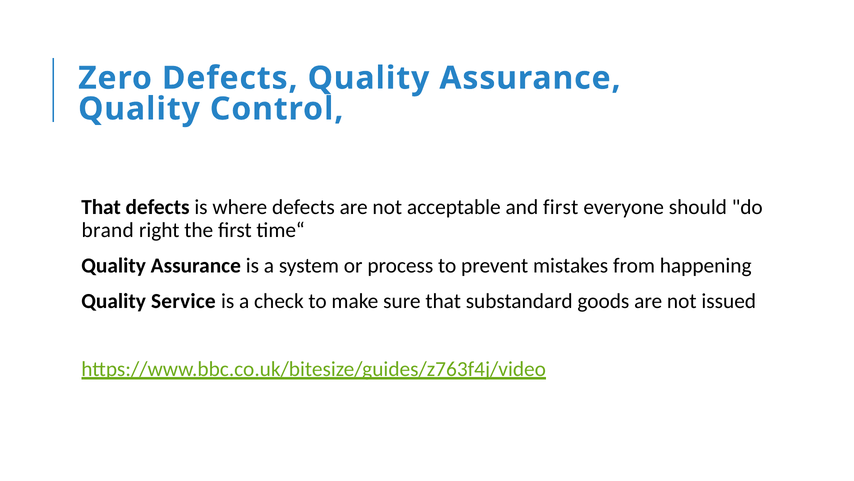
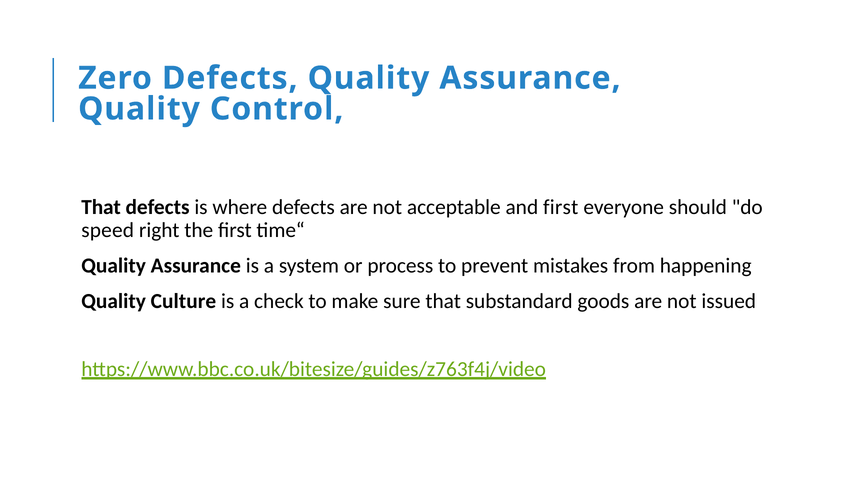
brand: brand -> speed
Service: Service -> Culture
